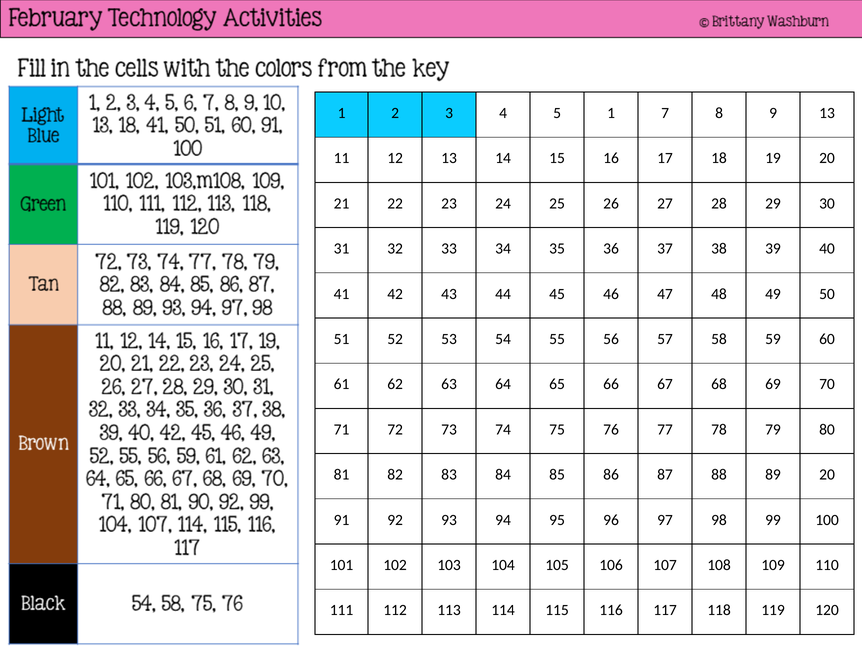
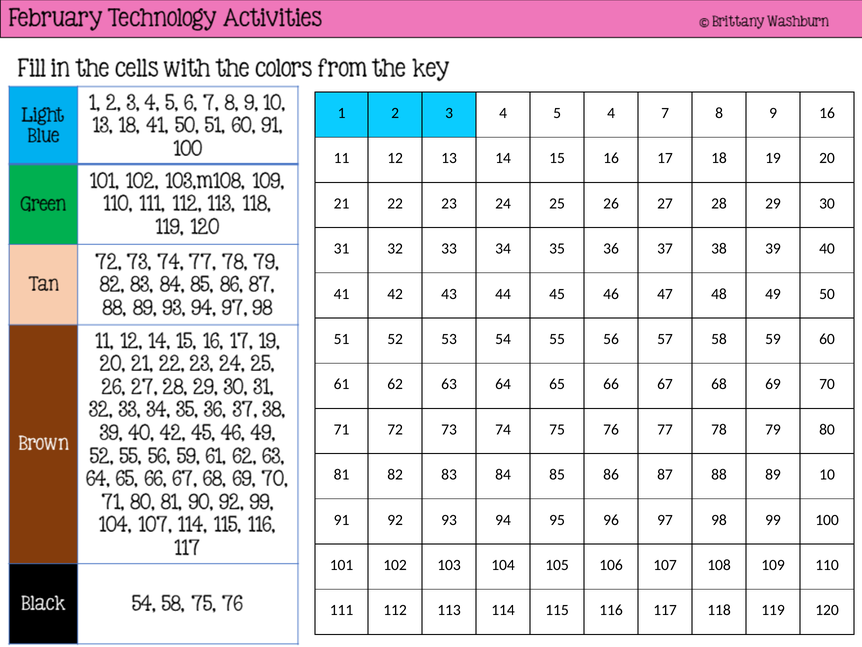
5 1: 1 -> 4
9 13: 13 -> 16
89 20: 20 -> 10
